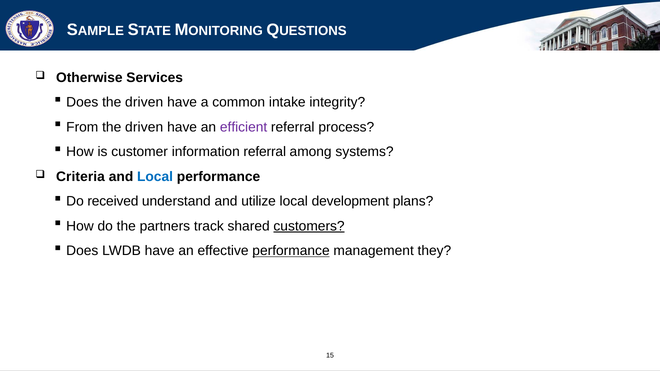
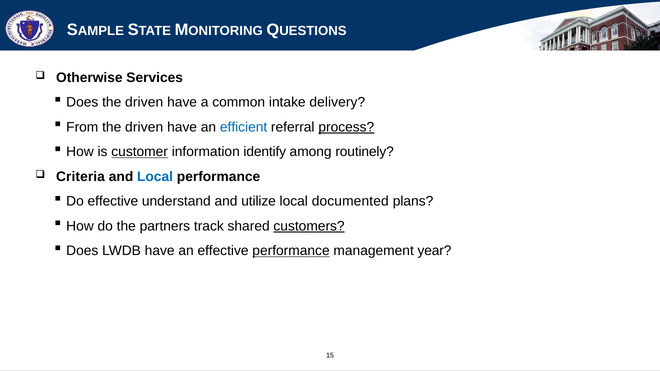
integrity: integrity -> delivery
efficient colour: purple -> blue
process underline: none -> present
customer underline: none -> present
information referral: referral -> identify
systems: systems -> routinely
Do received: received -> effective
development: development -> documented
they: they -> year
